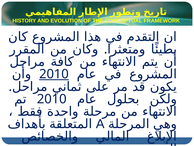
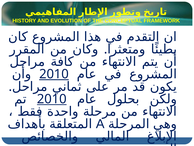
2010 at (52, 99) underline: none -> present
